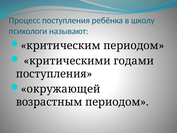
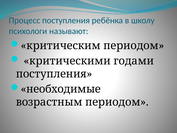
окружающей: окружающей -> необходимые
